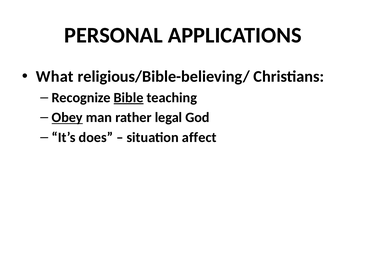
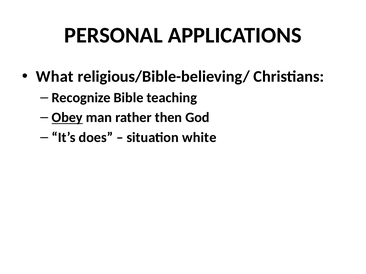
Bible underline: present -> none
legal: legal -> then
affect: affect -> white
